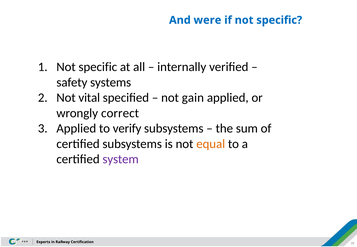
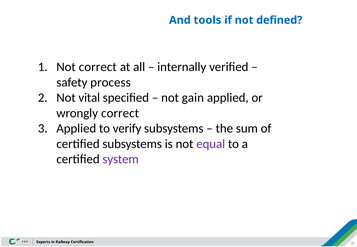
were: were -> tools
if not specific: specific -> defined
specific at (98, 67): specific -> correct
systems: systems -> process
equal colour: orange -> purple
